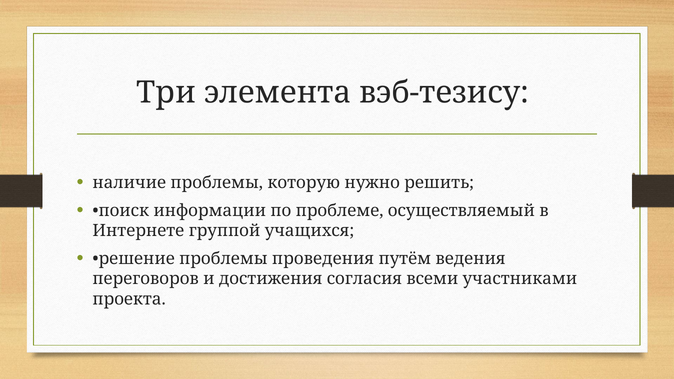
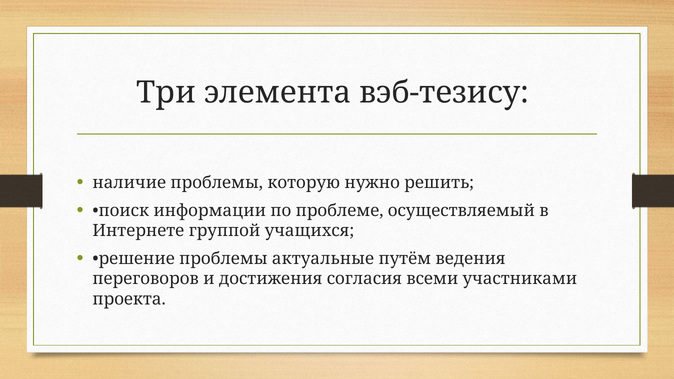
проведения: проведения -> актуальные
